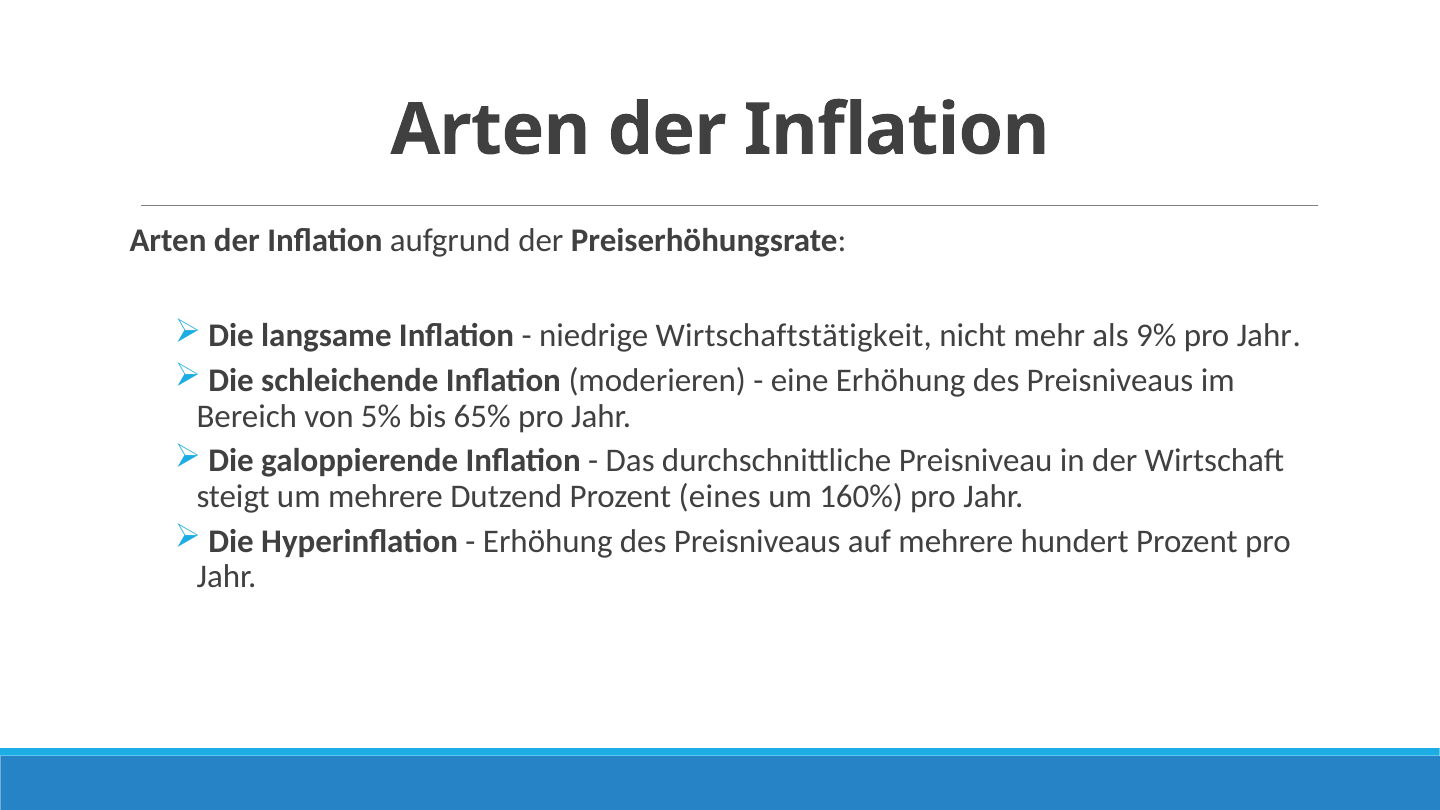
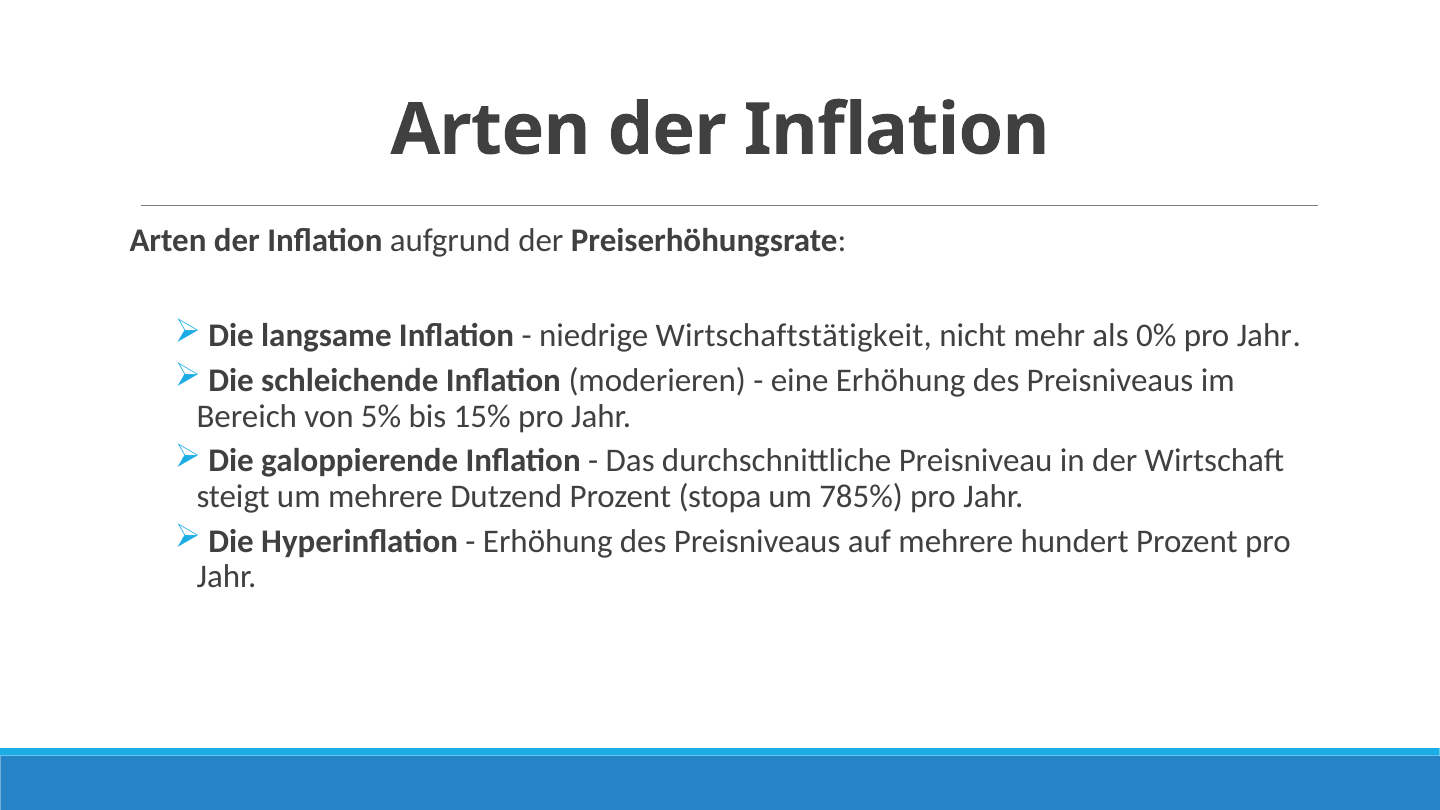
9%: 9% -> 0%
65%: 65% -> 15%
eines: eines -> stopa
160%: 160% -> 785%
